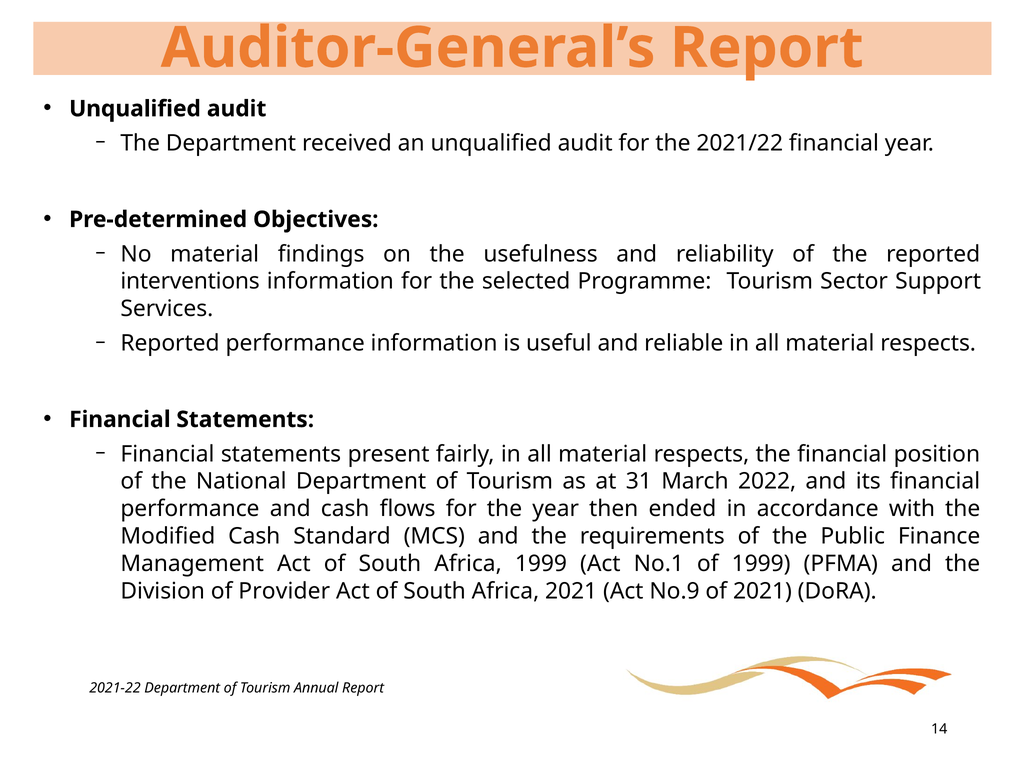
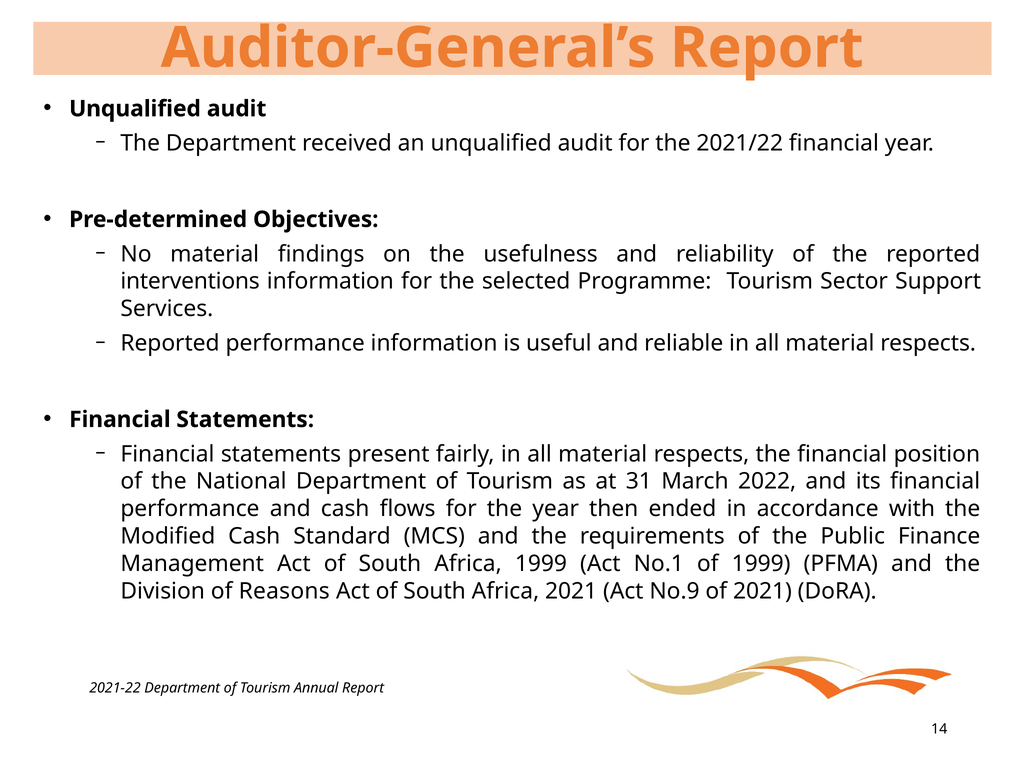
Provider: Provider -> Reasons
